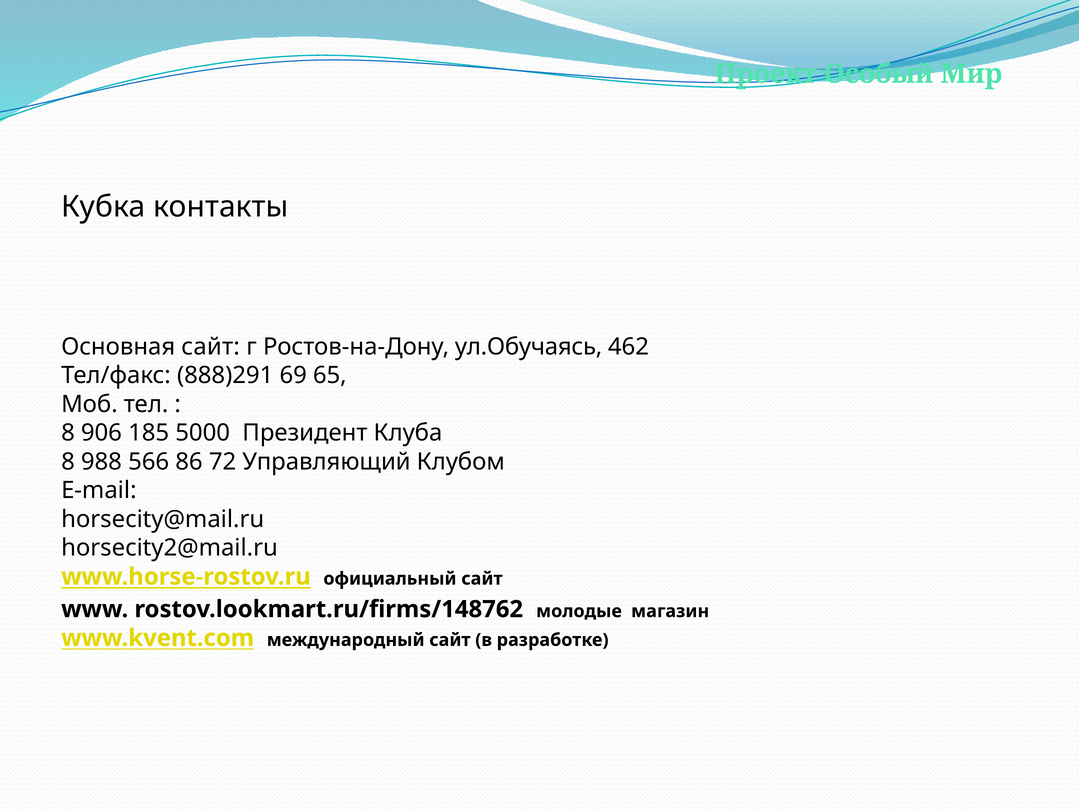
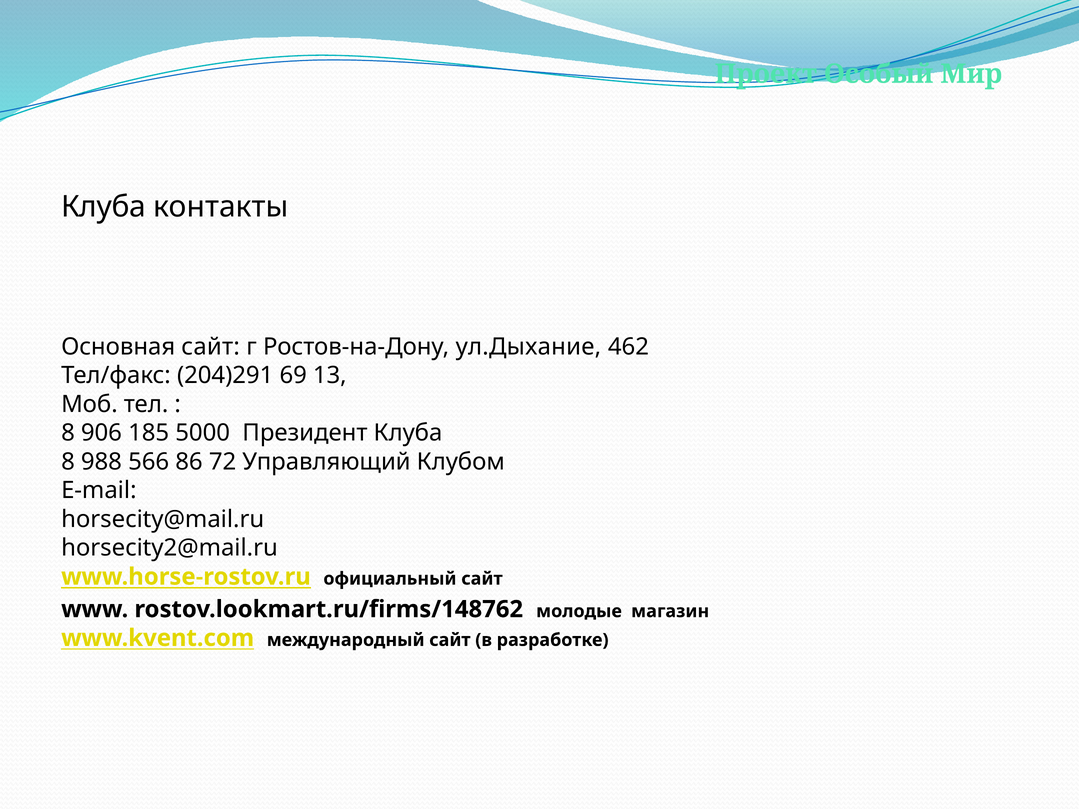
Кубка at (103, 207): Кубка -> Клуба
ул.Обучаясь: ул.Обучаясь -> ул.Дыхание
888)291: 888)291 -> 204)291
65: 65 -> 13
